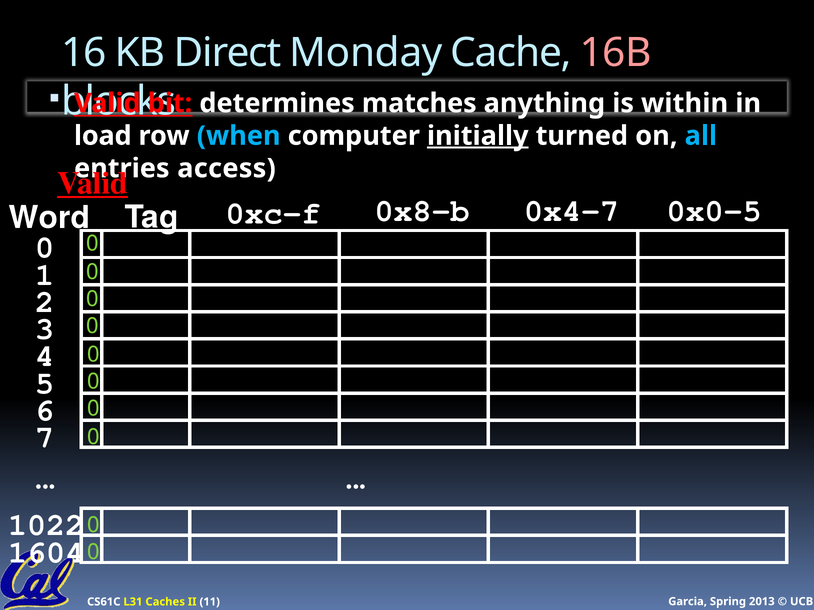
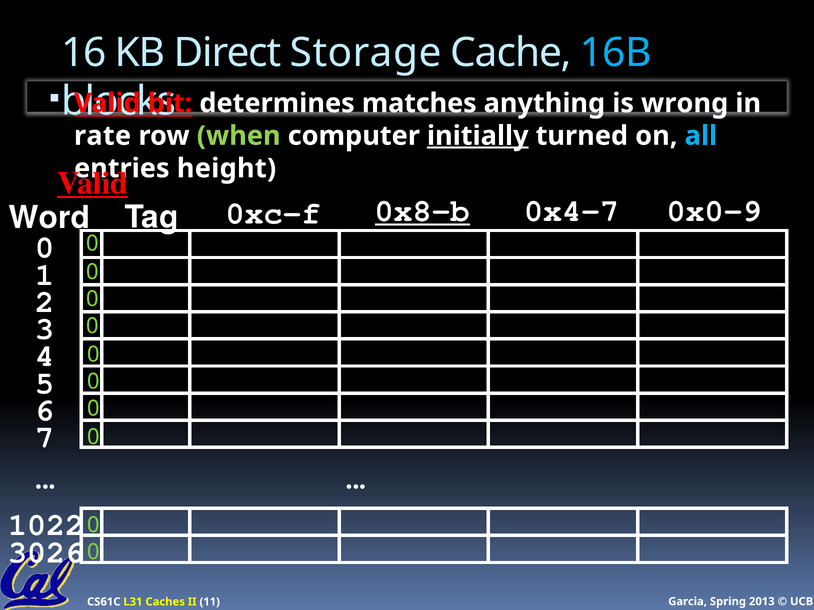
Monday: Monday -> Storage
16B colour: pink -> light blue
within: within -> wrong
load: load -> rate
when colour: light blue -> light green
access: access -> height
0x8-b underline: none -> present
0x0-5: 0x0-5 -> 0x0-9
1604: 1604 -> 3026
